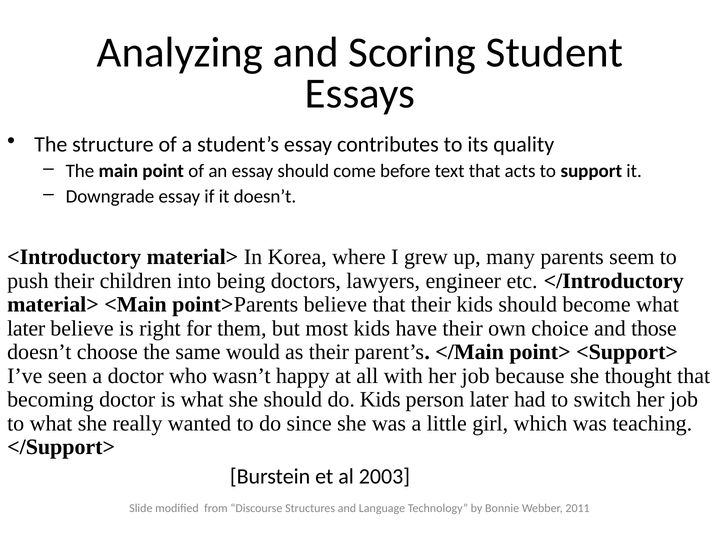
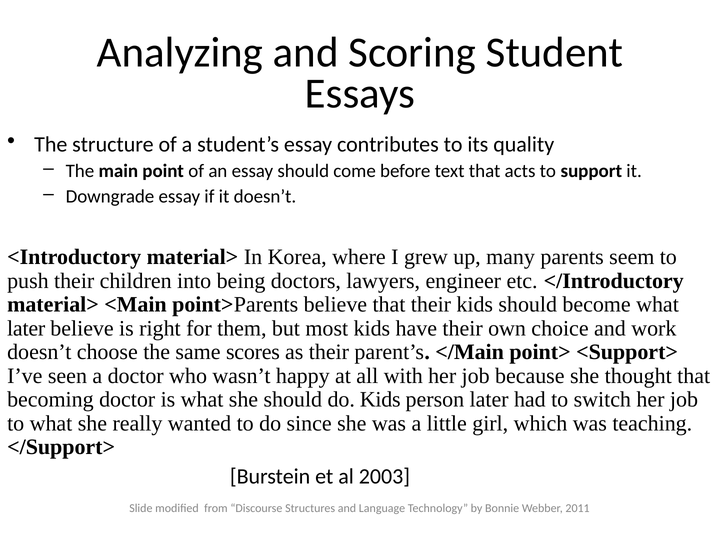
those: those -> work
would: would -> scores
